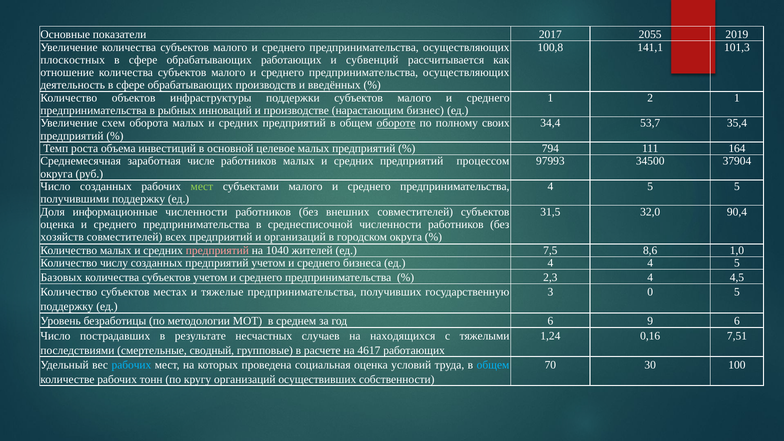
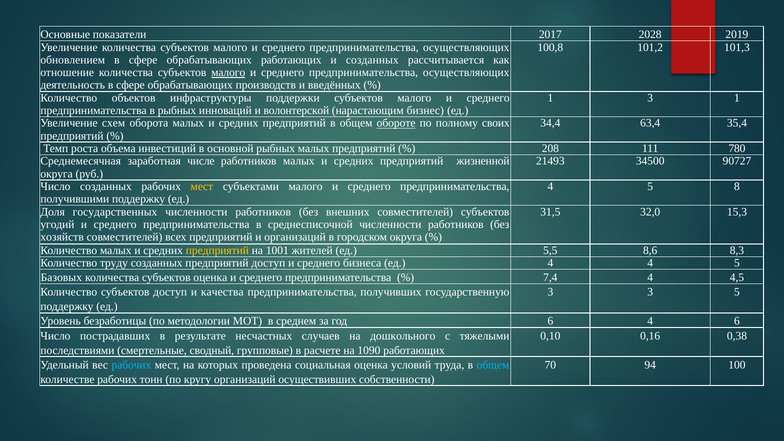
2055: 2055 -> 2028
141,1: 141,1 -> 101,2
плоскостных: плоскостных -> обновлением
и субвенций: субвенций -> созданных
малого at (228, 73) underline: none -> present
1 2: 2 -> 3
производстве: производстве -> волонтерской
53,7: 53,7 -> 63,4
основной целевое: целевое -> рыбных
794: 794 -> 208
164: 164 -> 780
процессом: процессом -> жизненной
97993: 97993 -> 21493
37904: 37904 -> 90727
мест at (202, 186) colour: light green -> yellow
5 5: 5 -> 8
информационные: информационные -> государственных
90,4: 90,4 -> 15,3
оценка at (57, 224): оценка -> угодий
предприятий at (217, 250) colour: pink -> yellow
1040: 1040 -> 1001
7,5: 7,5 -> 5,5
1,0: 1,0 -> 8,3
числу: числу -> труду
предприятий учетом: учетом -> доступ
субъектов учетом: учетом -> оценка
2,3: 2,3 -> 7,4
субъектов местах: местах -> доступ
тяжелые: тяжелые -> качества
3 0: 0 -> 3
6 9: 9 -> 4
находящихся: находящихся -> дошкольного
1,24: 1,24 -> 0,10
7,51: 7,51 -> 0,38
4617: 4617 -> 1090
30: 30 -> 94
